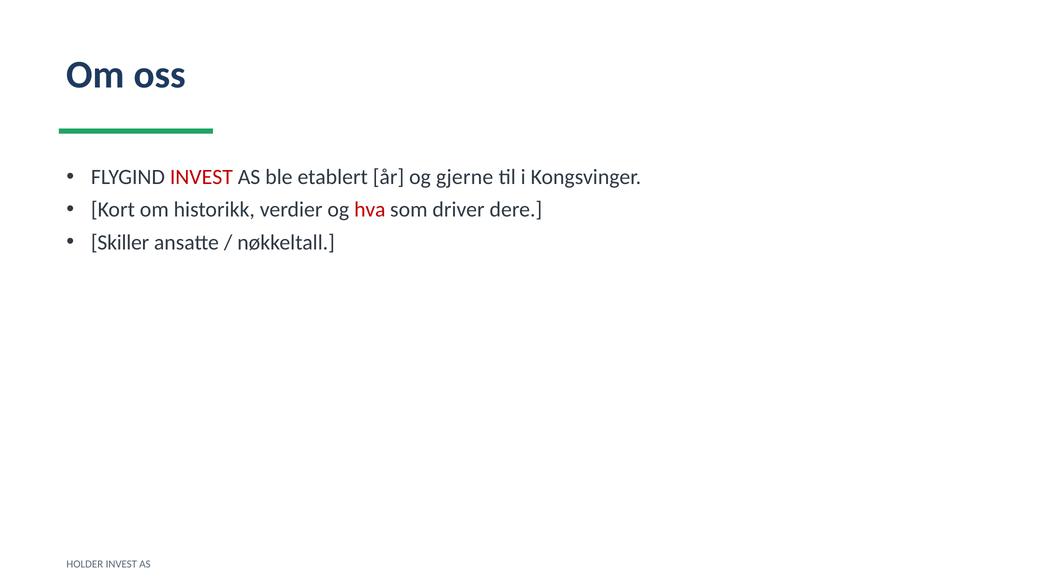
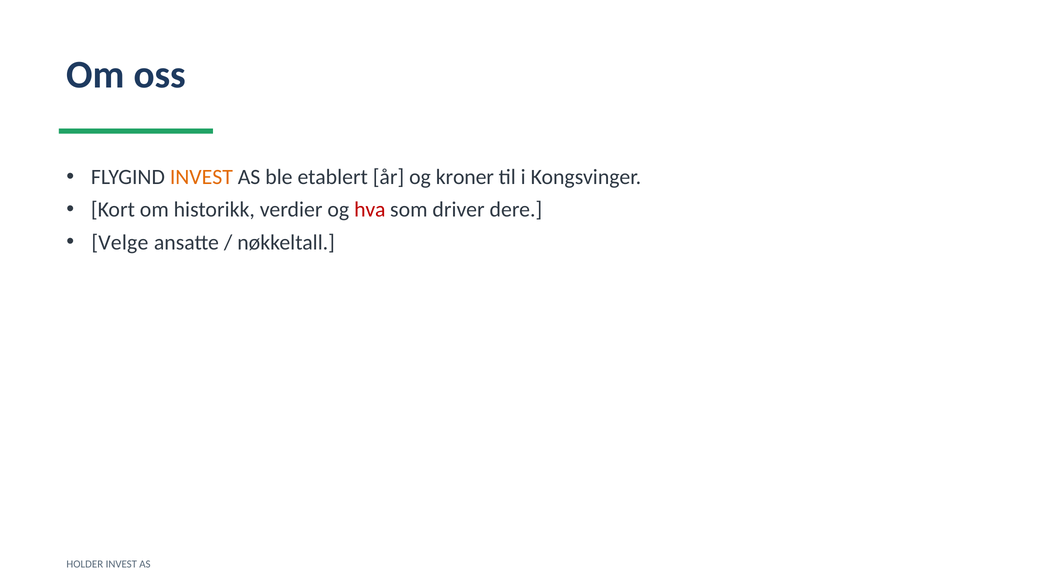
INVEST at (201, 177) colour: red -> orange
gjerne: gjerne -> kroner
Skiller: Skiller -> Velge
